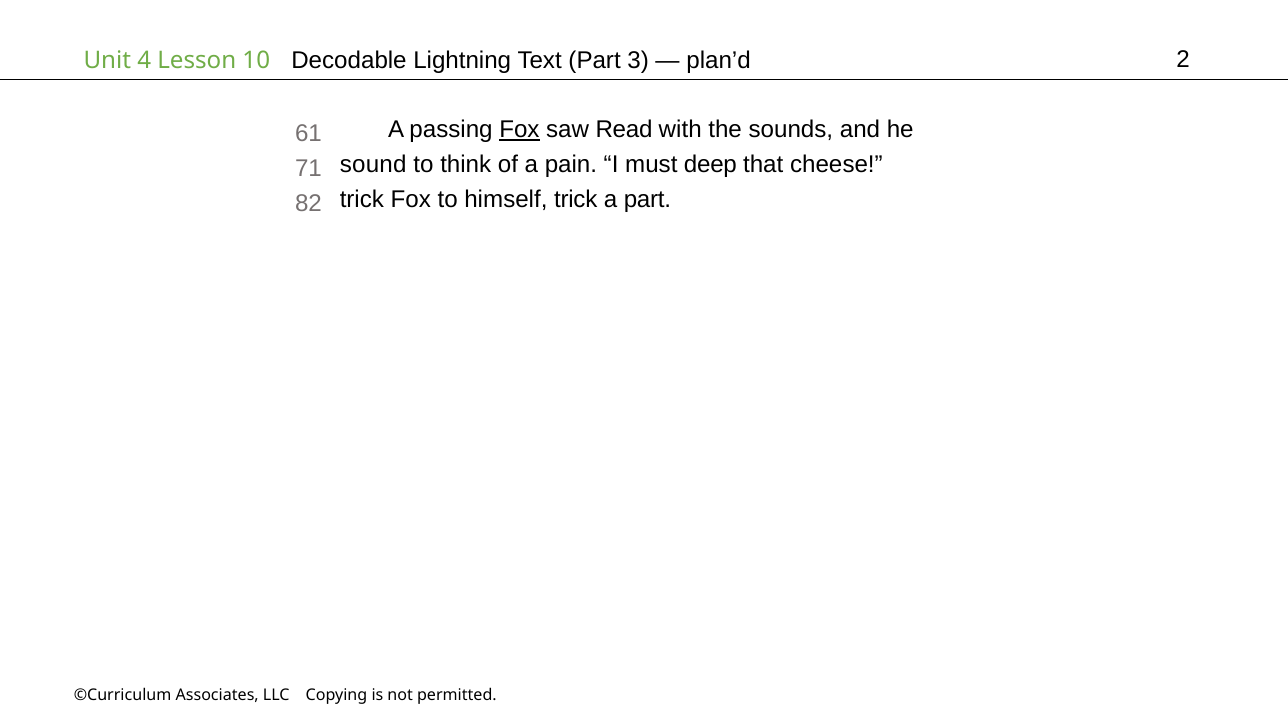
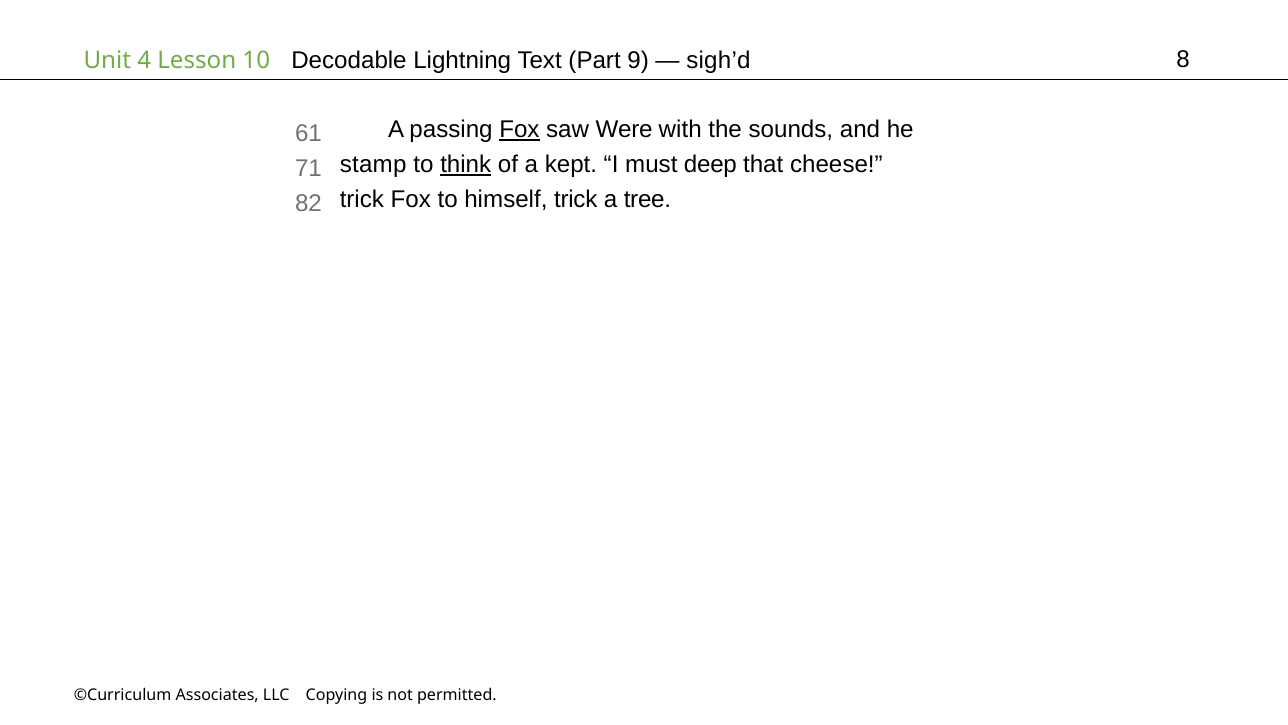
3: 3 -> 9
plan’d: plan’d -> sigh’d
2: 2 -> 8
Read: Read -> Were
sound: sound -> stamp
think underline: none -> present
pain: pain -> kept
a part: part -> tree
